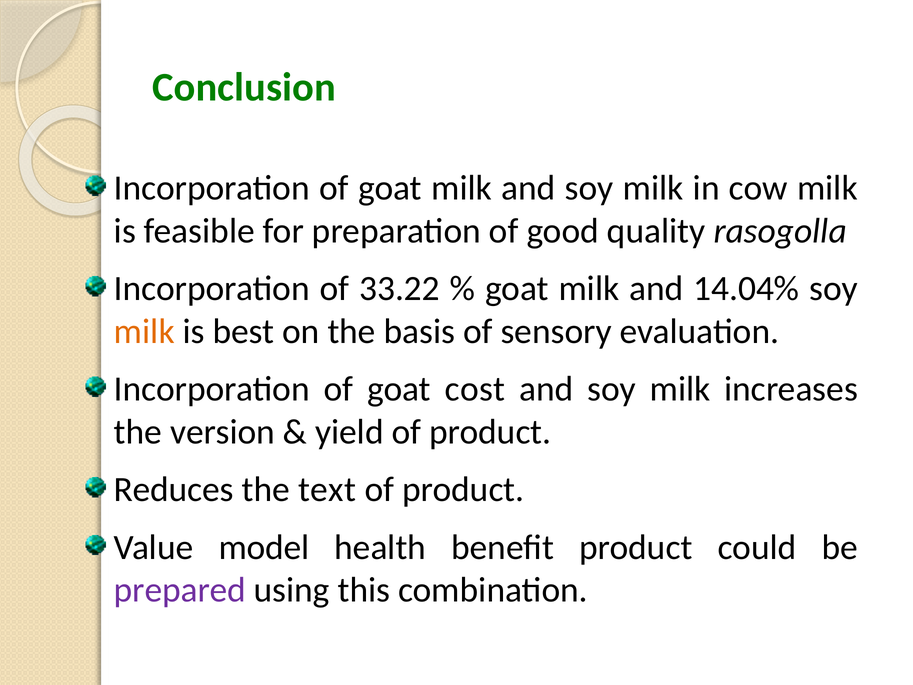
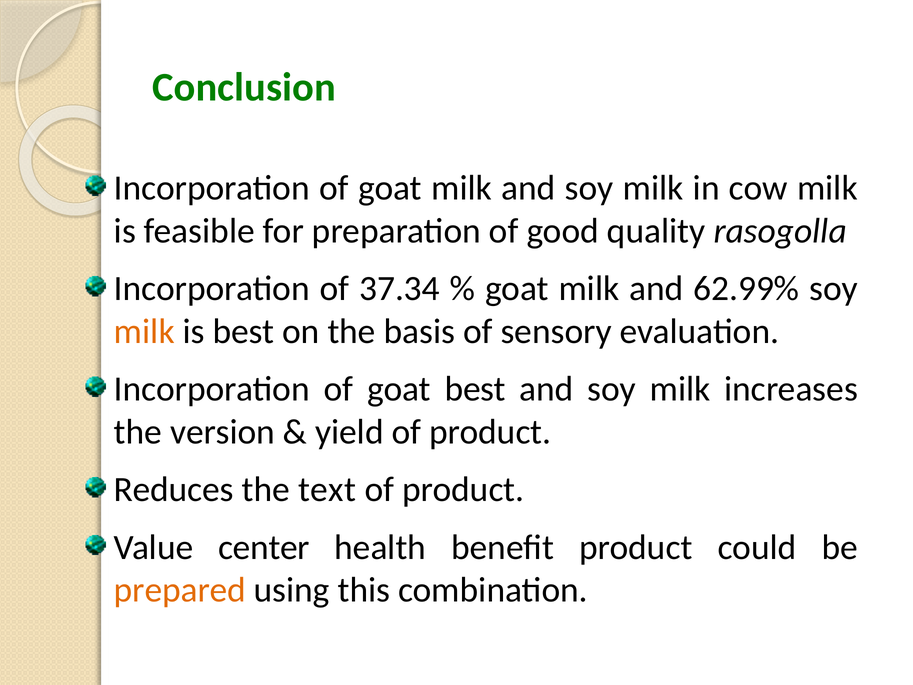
33.22: 33.22 -> 37.34
14.04%: 14.04% -> 62.99%
goat cost: cost -> best
model: model -> center
prepared colour: purple -> orange
